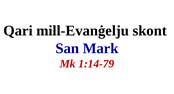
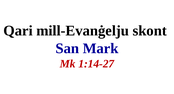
1:14-79: 1:14-79 -> 1:14-27
